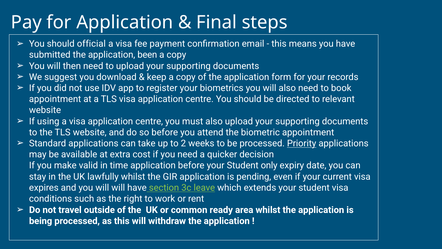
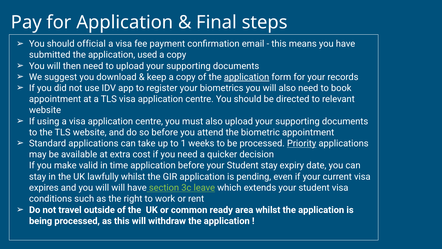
been: been -> used
application at (247, 77) underline: none -> present
2: 2 -> 1
Student only: only -> stay
